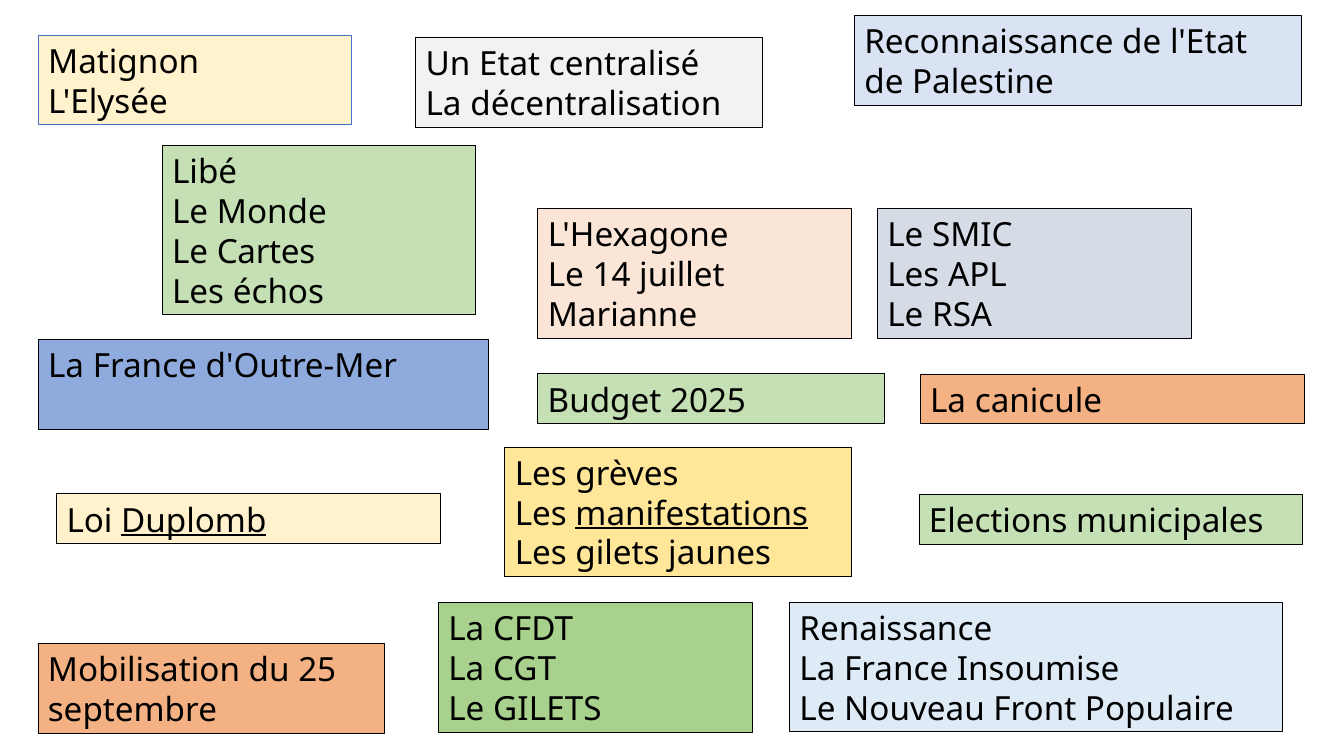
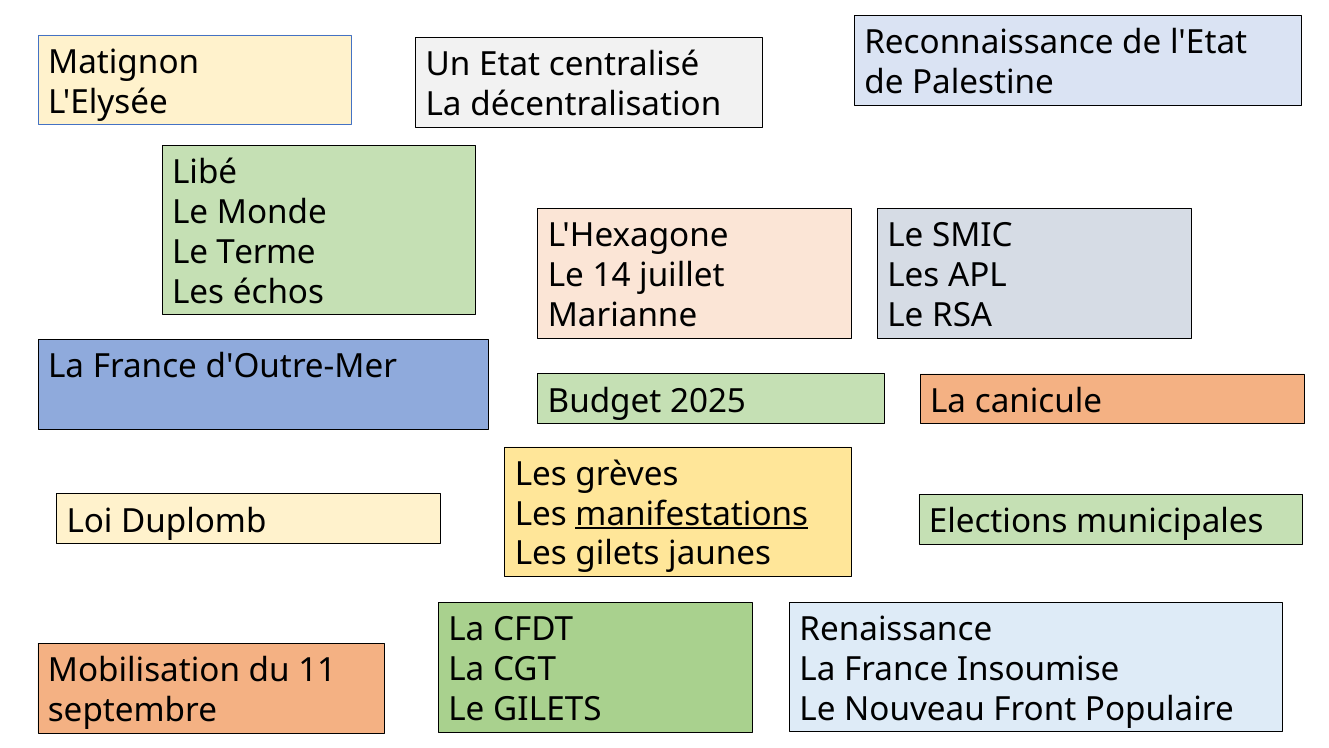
Cartes: Cartes -> Terme
Duplomb underline: present -> none
25: 25 -> 11
